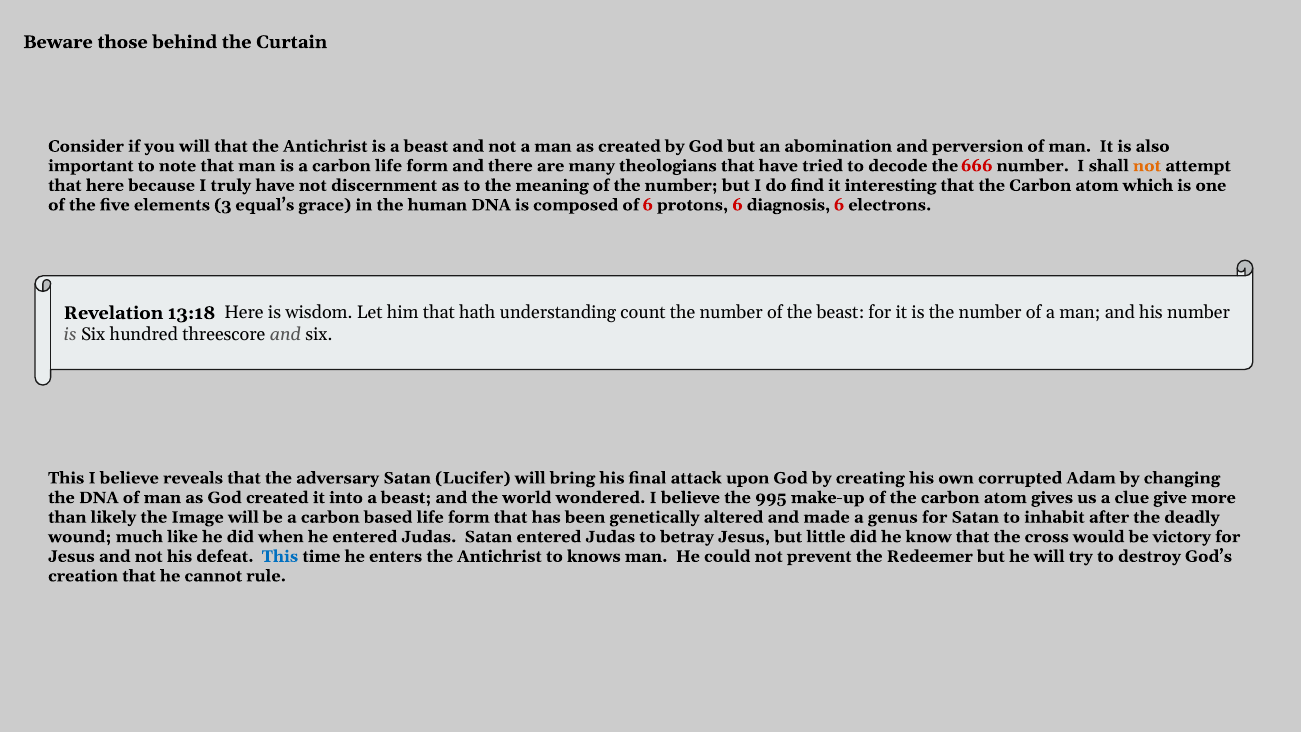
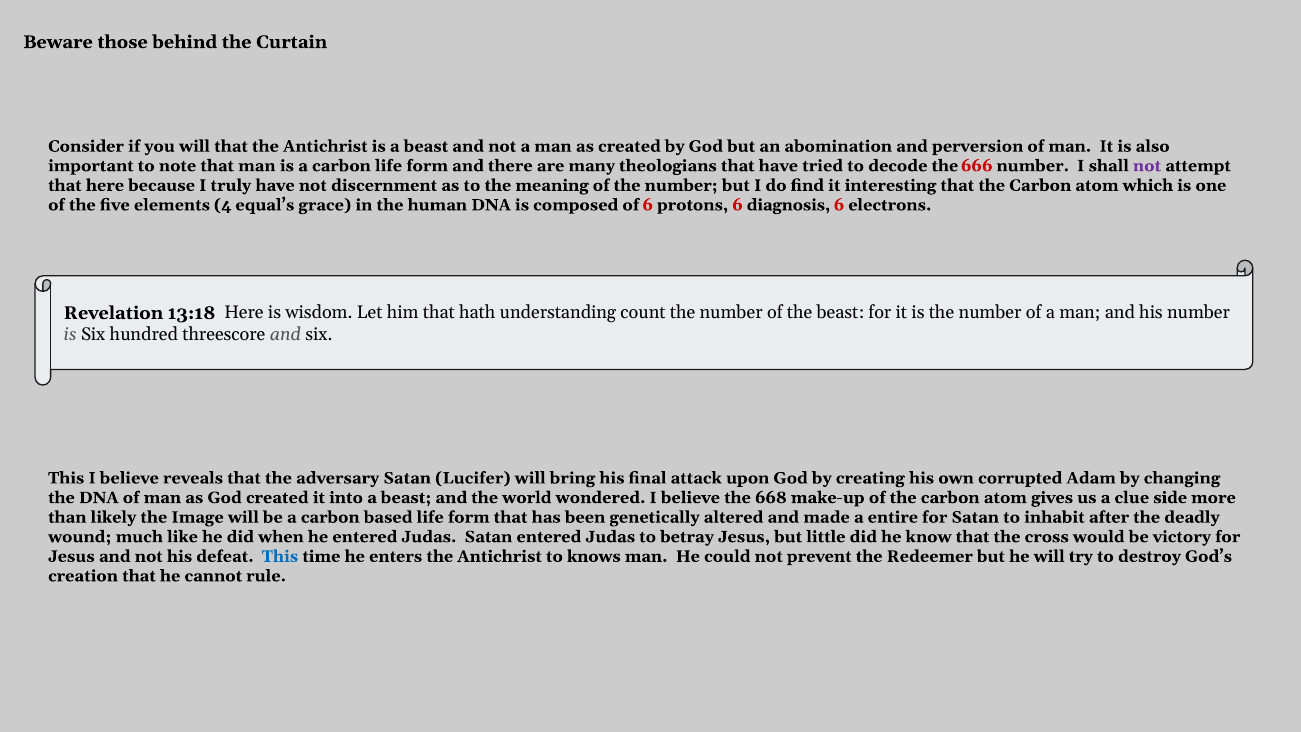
not at (1147, 166) colour: orange -> purple
3: 3 -> 4
995: 995 -> 668
give: give -> side
genus: genus -> entire
